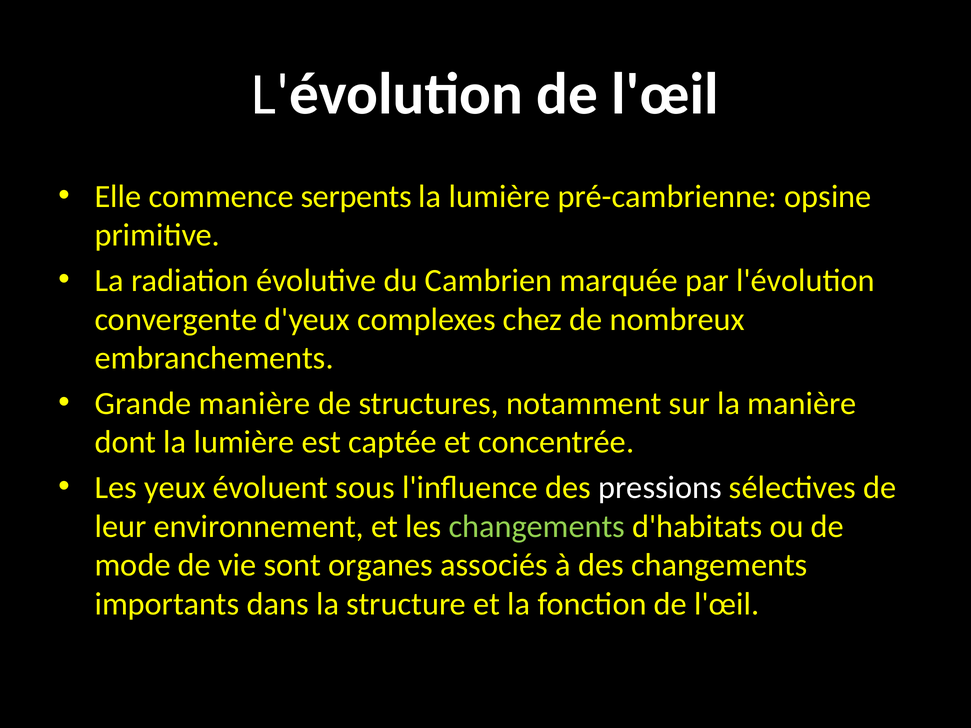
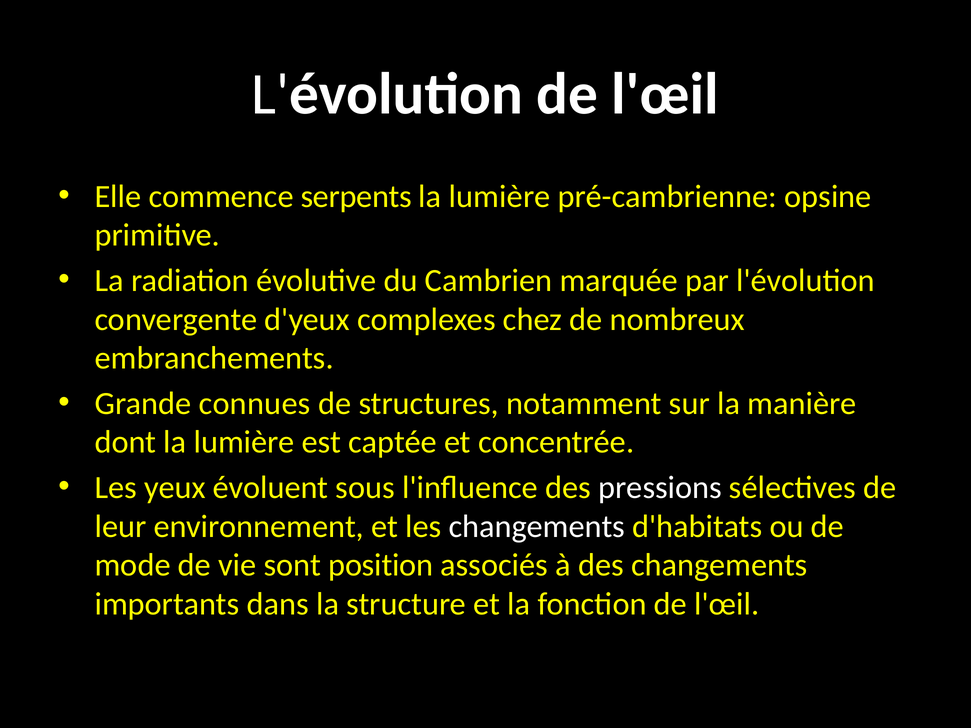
Grande manière: manière -> connues
changements at (537, 527) colour: light green -> white
organes: organes -> position
